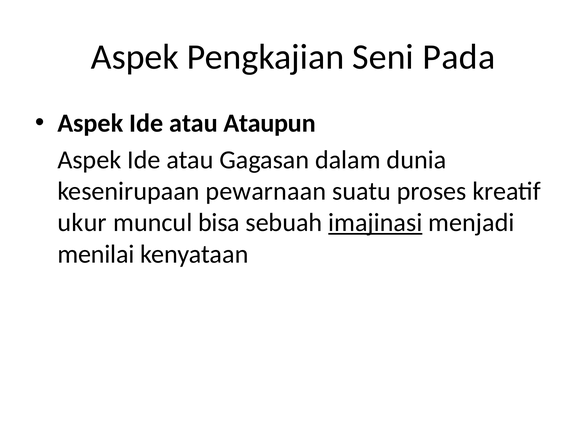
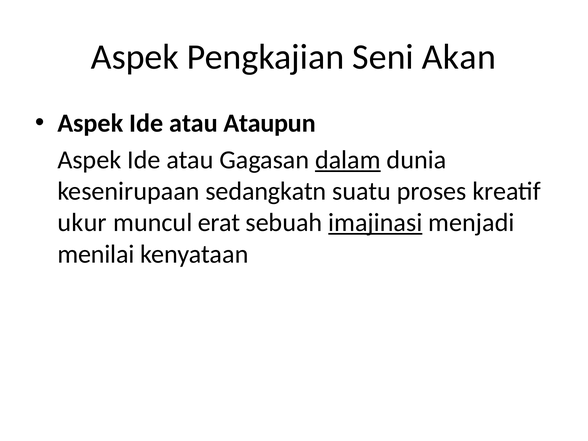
Pada: Pada -> Akan
dalam underline: none -> present
pewarnaan: pewarnaan -> sedangkatn
bisa: bisa -> erat
